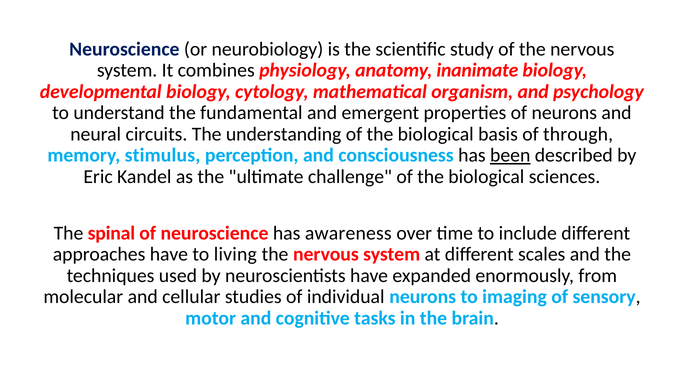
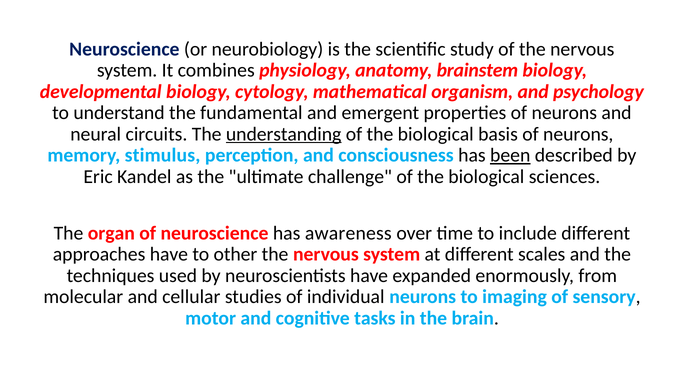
inanimate: inanimate -> brainstem
understanding underline: none -> present
basis of through: through -> neurons
spinal: spinal -> organ
living: living -> other
